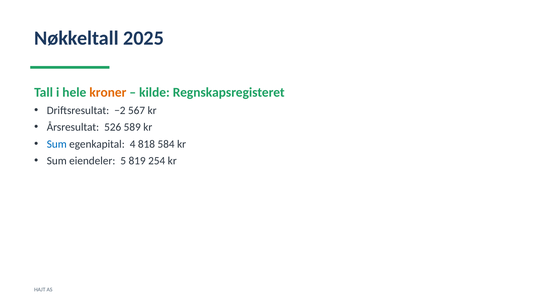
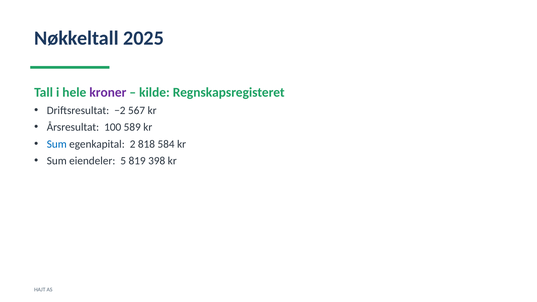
kroner colour: orange -> purple
526: 526 -> 100
4: 4 -> 2
254: 254 -> 398
